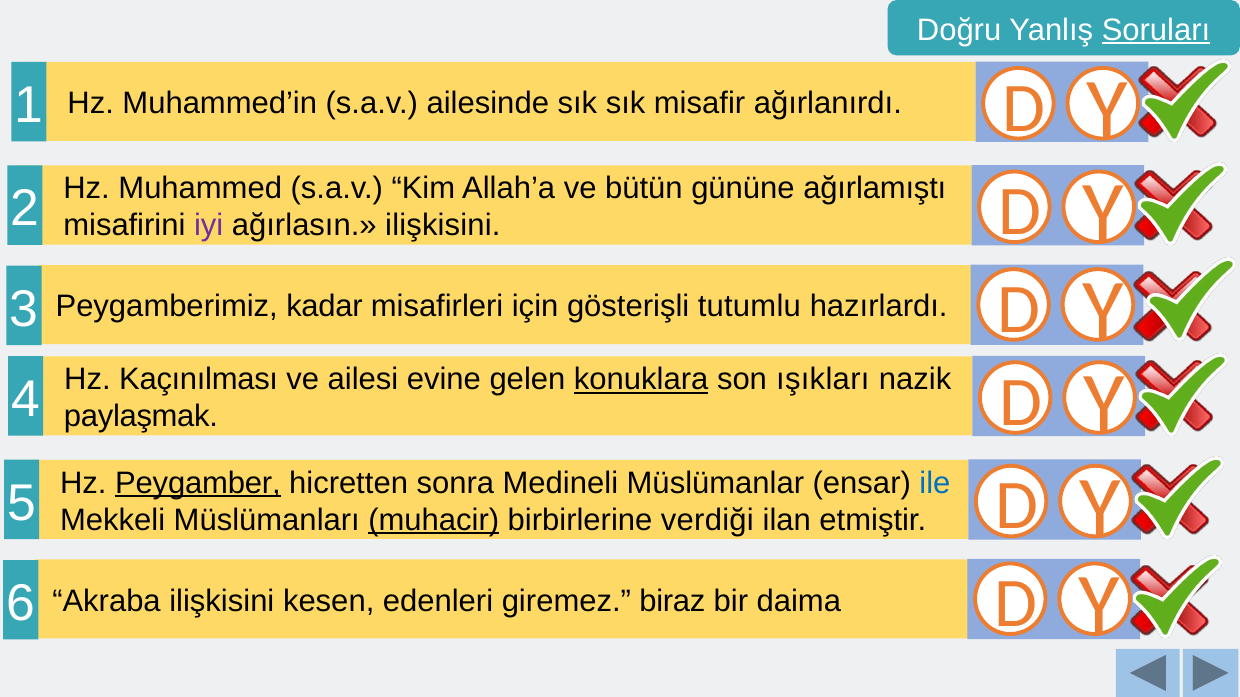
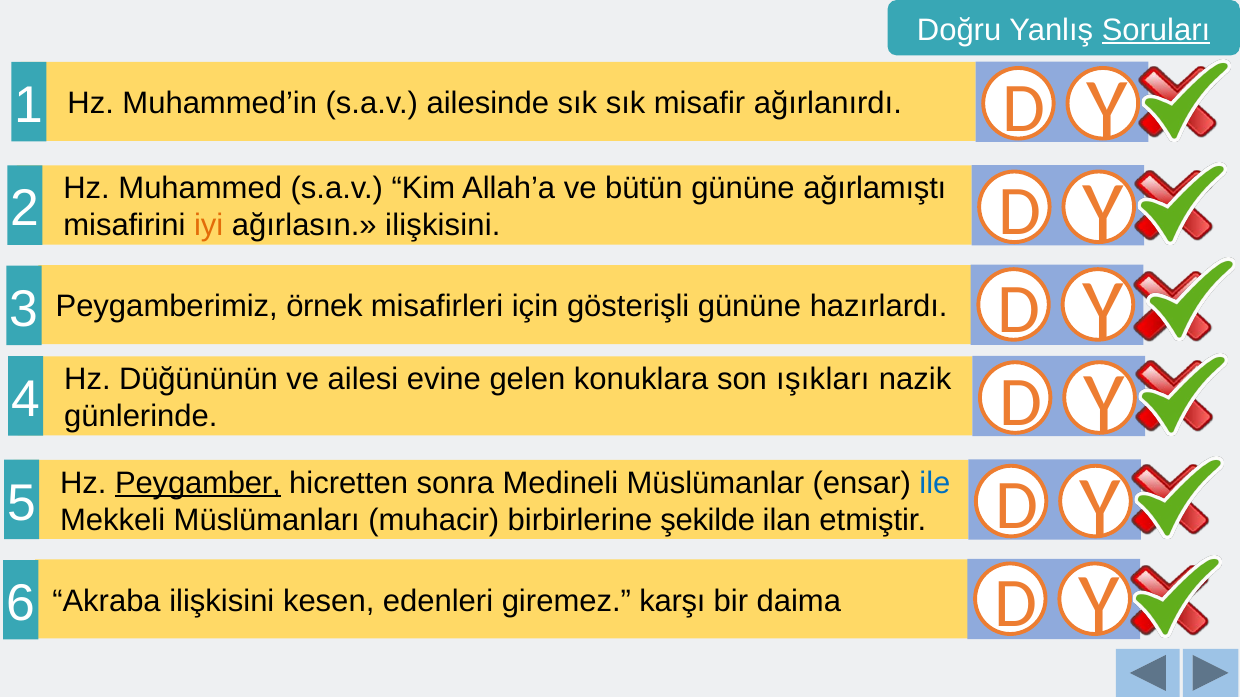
iyi colour: purple -> orange
kadar: kadar -> örnek
gösterişli tutumlu: tutumlu -> gününe
Kaçınılması: Kaçınılması -> Düğününün
konuklara underline: present -> none
paylaşmak: paylaşmak -> günlerinde
muhacir underline: present -> none
verdiği: verdiği -> şekilde
biraz: biraz -> karşı
